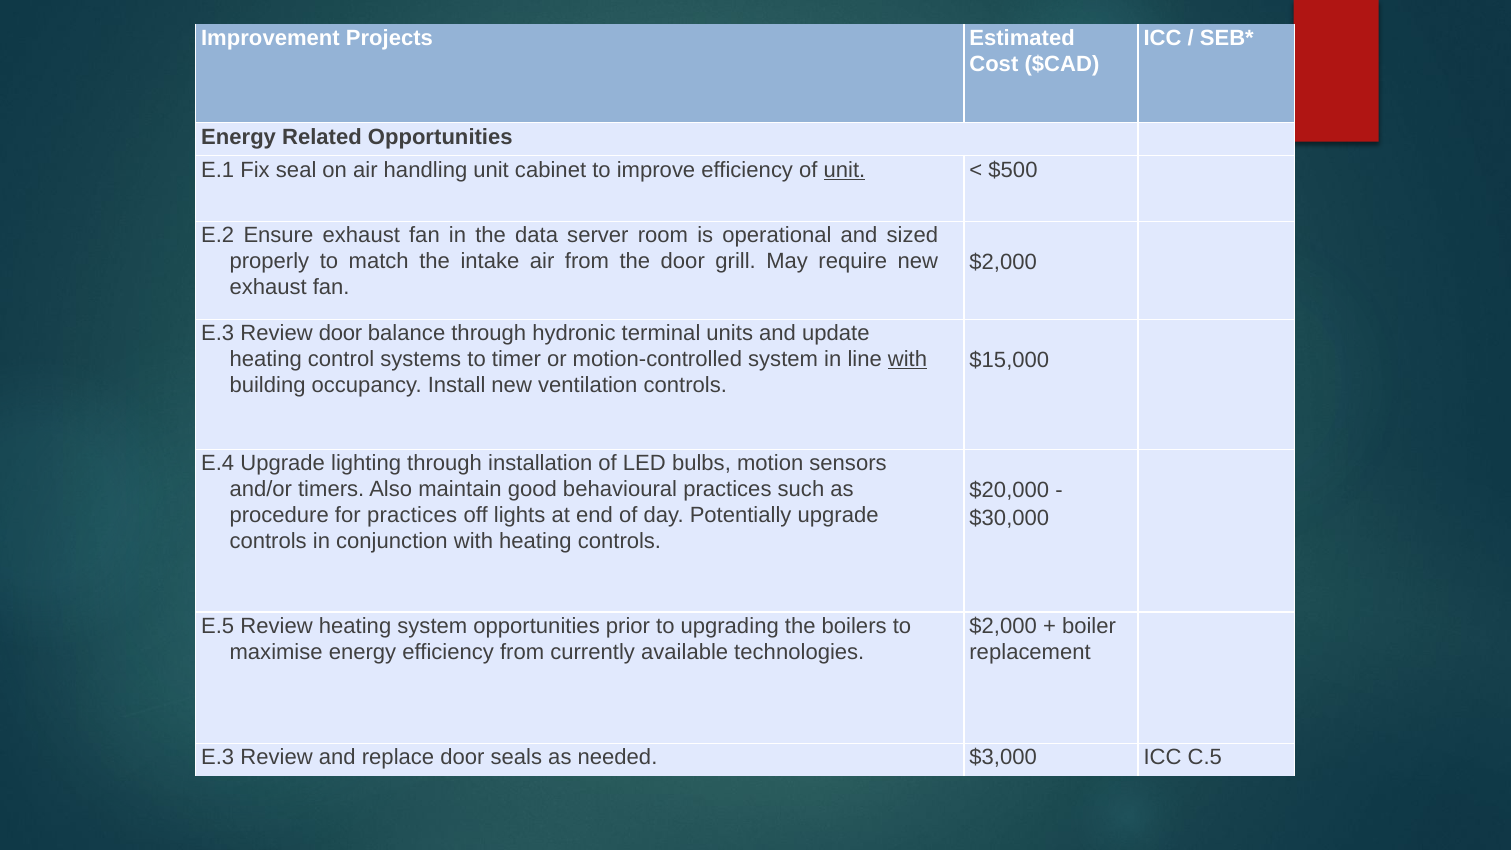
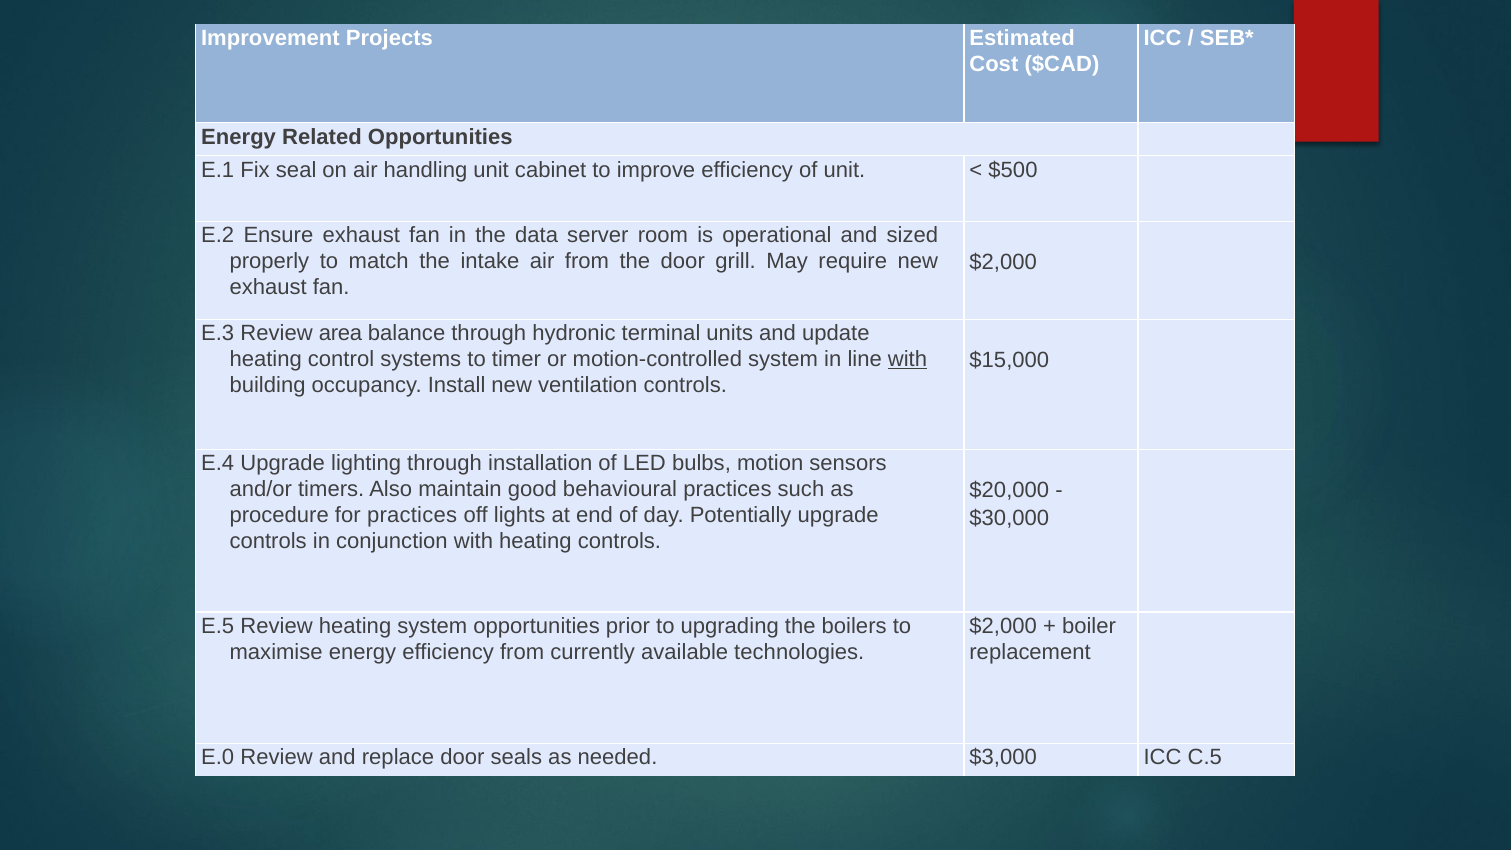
unit at (844, 170) underline: present -> none
Review door: door -> area
E.3 at (218, 758): E.3 -> E.0
